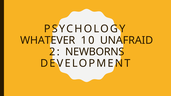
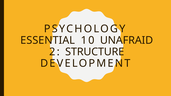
WHATEVER: WHATEVER -> ESSENTIAL
NEWBORNS: NEWBORNS -> STRUCTURE
